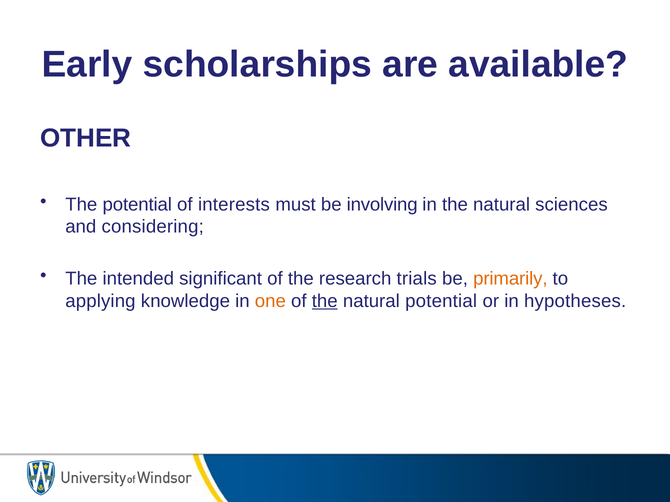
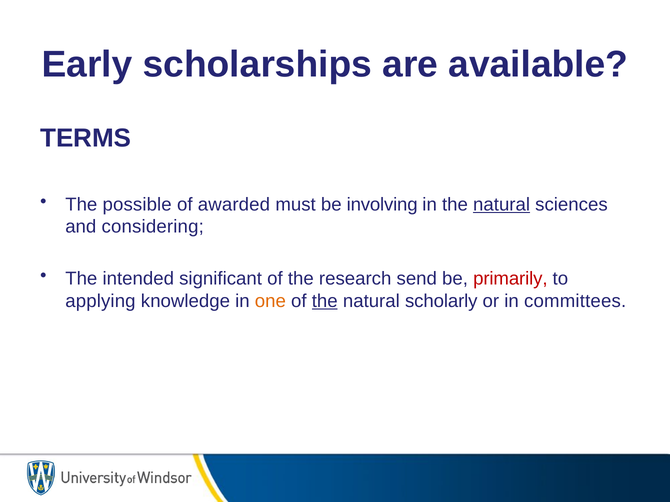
OTHER: OTHER -> TERMS
The potential: potential -> possible
interests: interests -> awarded
natural at (502, 205) underline: none -> present
trials: trials -> send
primarily colour: orange -> red
natural potential: potential -> scholarly
hypotheses: hypotheses -> committees
